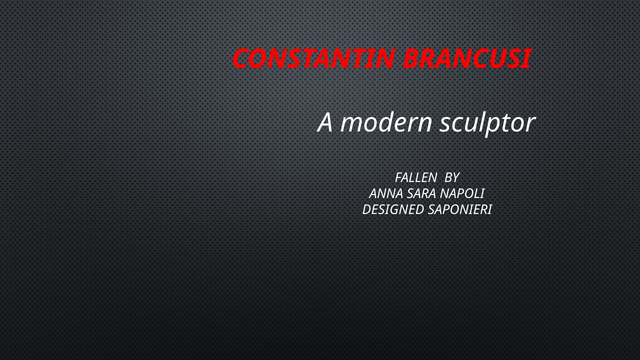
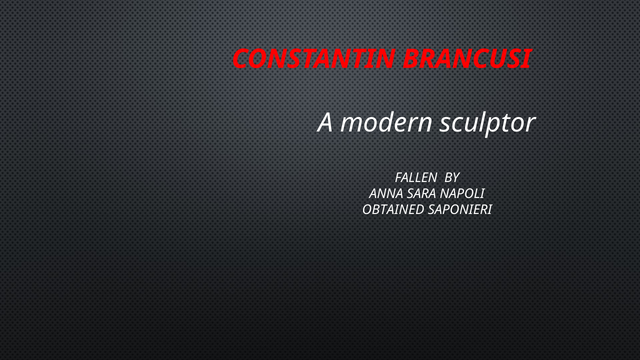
DESIGNED: DESIGNED -> OBTAINED
